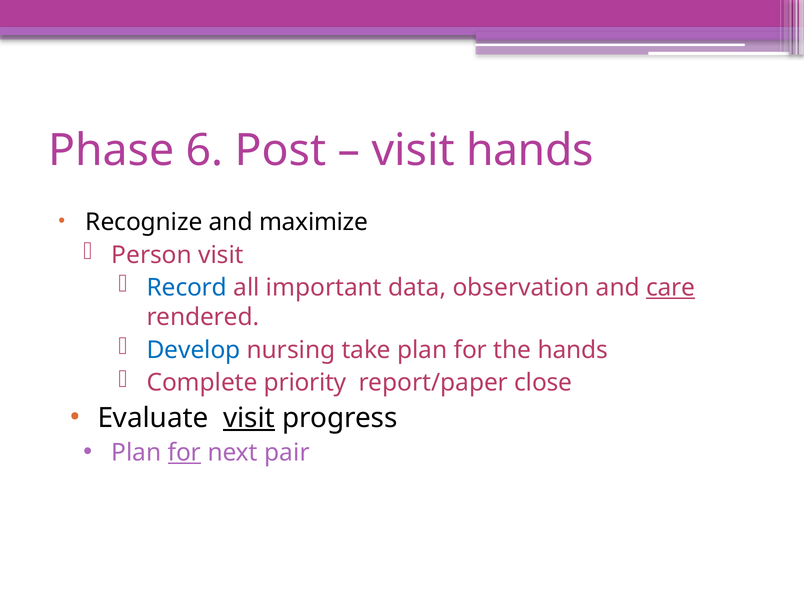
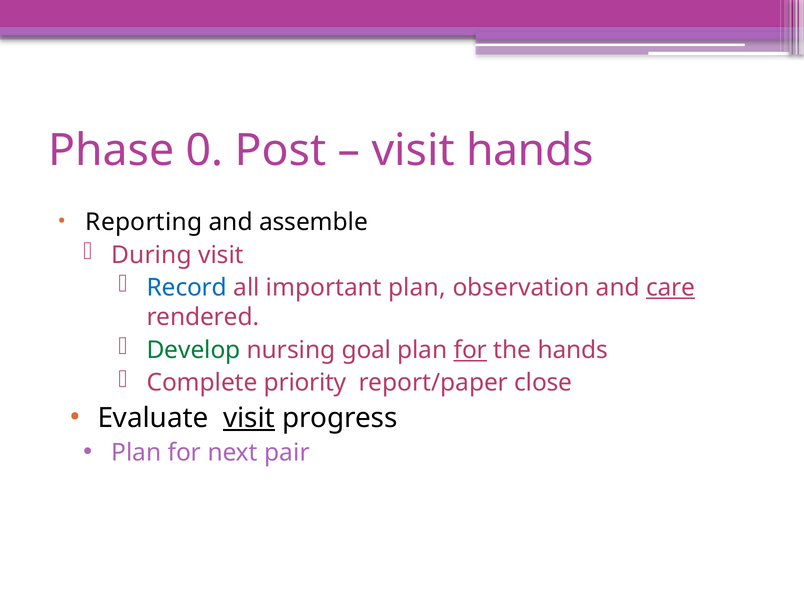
6: 6 -> 0
Recognize: Recognize -> Reporting
maximize: maximize -> assemble
Person: Person -> During
important data: data -> plan
Develop colour: blue -> green
take: take -> goal
for at (470, 350) underline: none -> present
for at (184, 453) underline: present -> none
